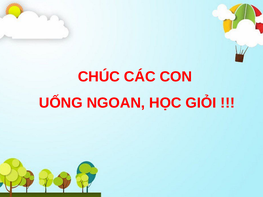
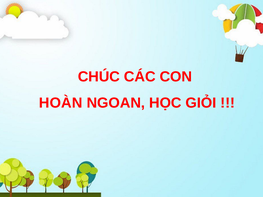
UỐNG: UỐNG -> HOÀN
